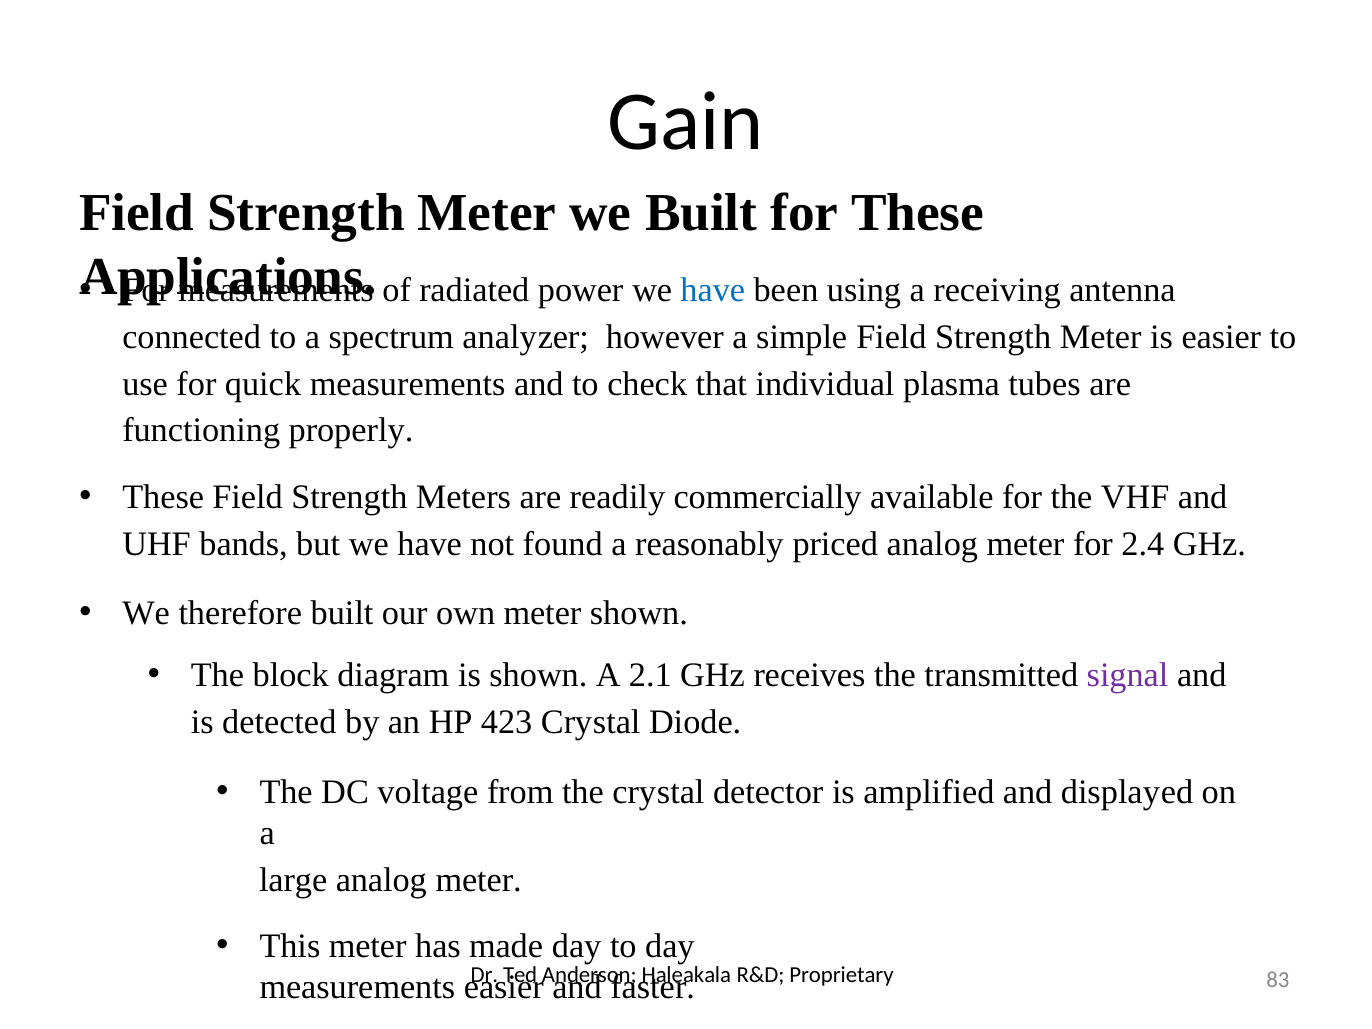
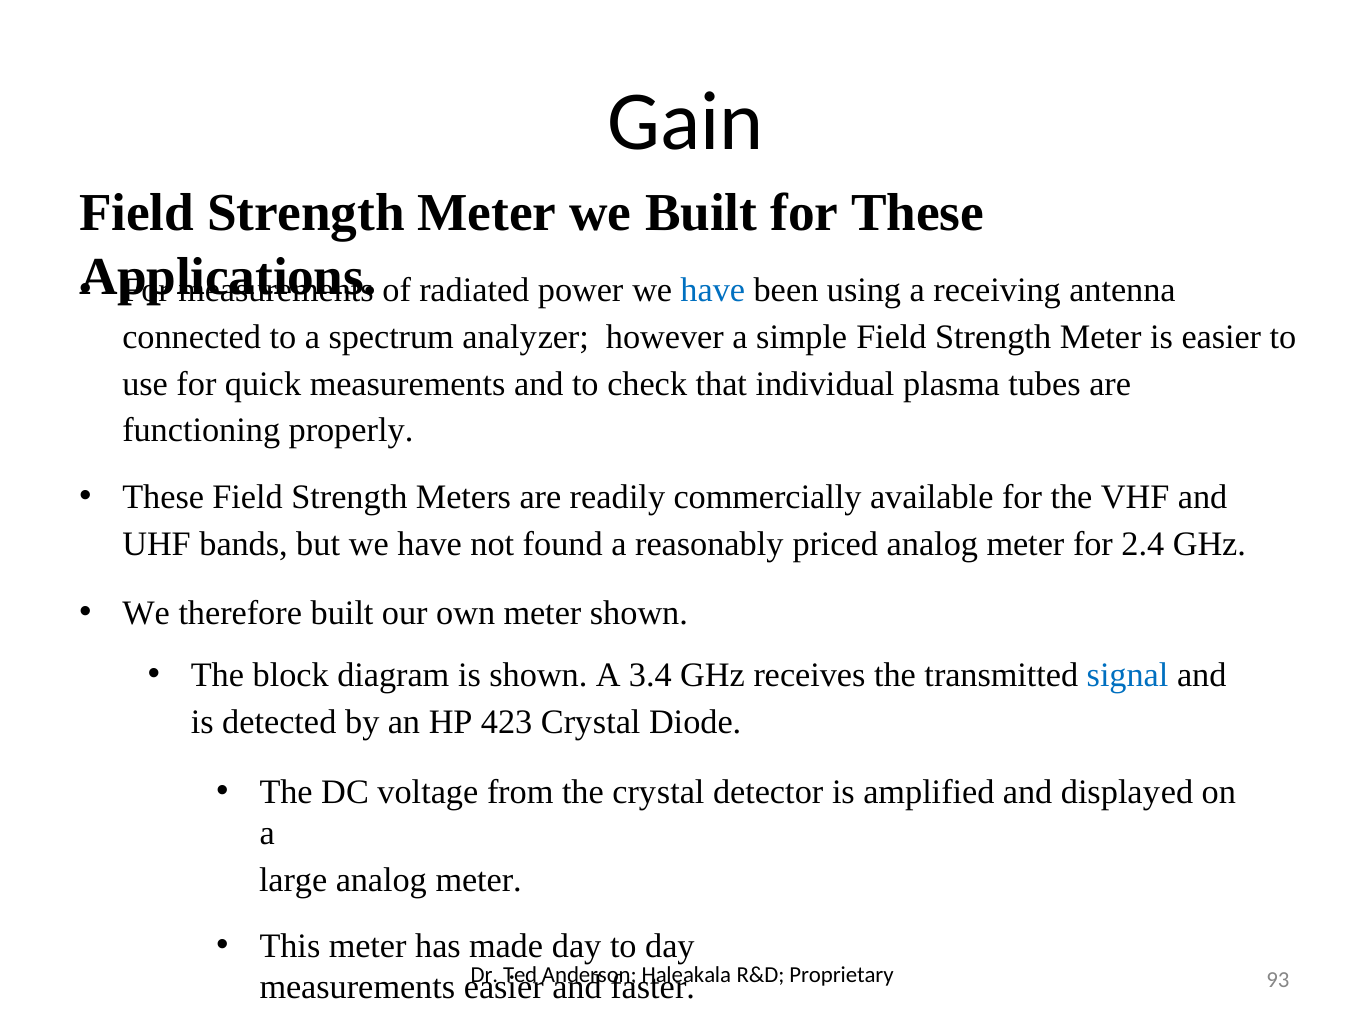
2.1: 2.1 -> 3.4
signal colour: purple -> blue
83: 83 -> 93
